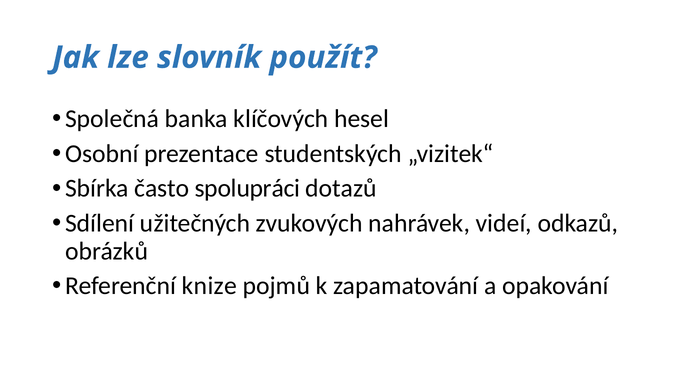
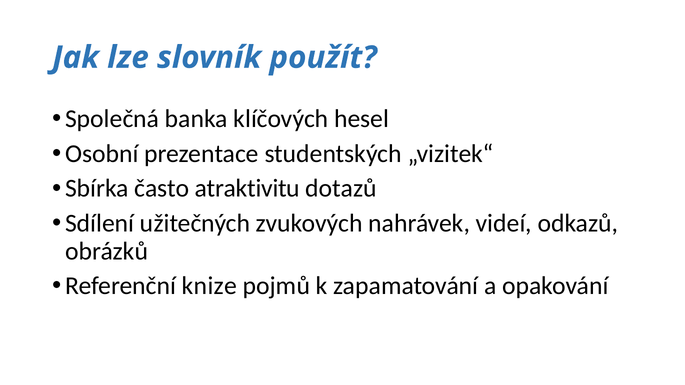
spolupráci: spolupráci -> atraktivitu
